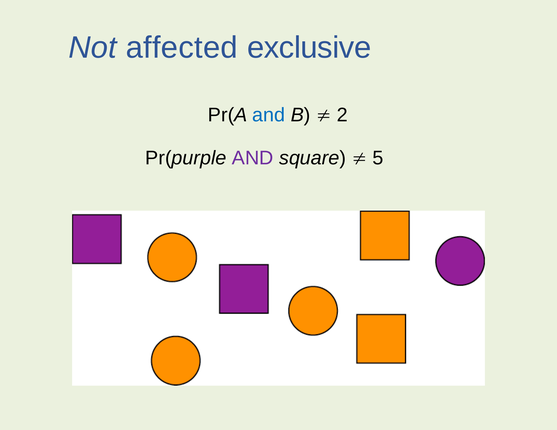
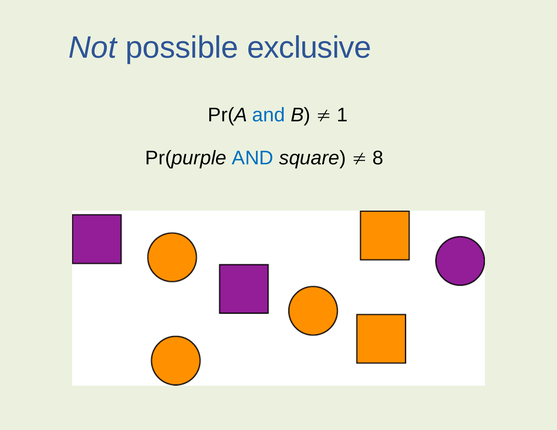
affected: affected -> possible
2: 2 -> 1
AND at (253, 158) colour: purple -> blue
5: 5 -> 8
